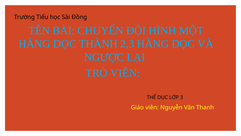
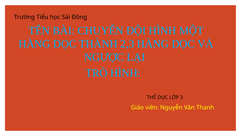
TRÒ VIÊN: VIÊN -> HÌNH
